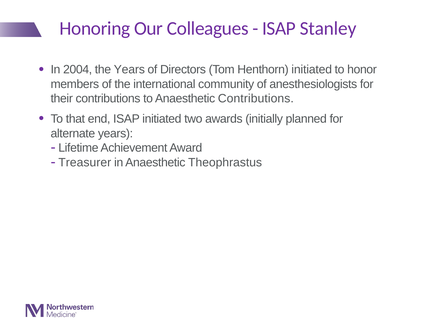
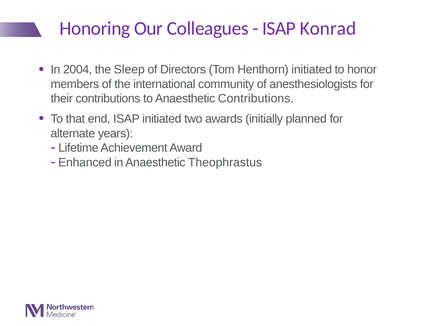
Stanley: Stanley -> Konrad
the Years: Years -> Sleep
Treasurer: Treasurer -> Enhanced
